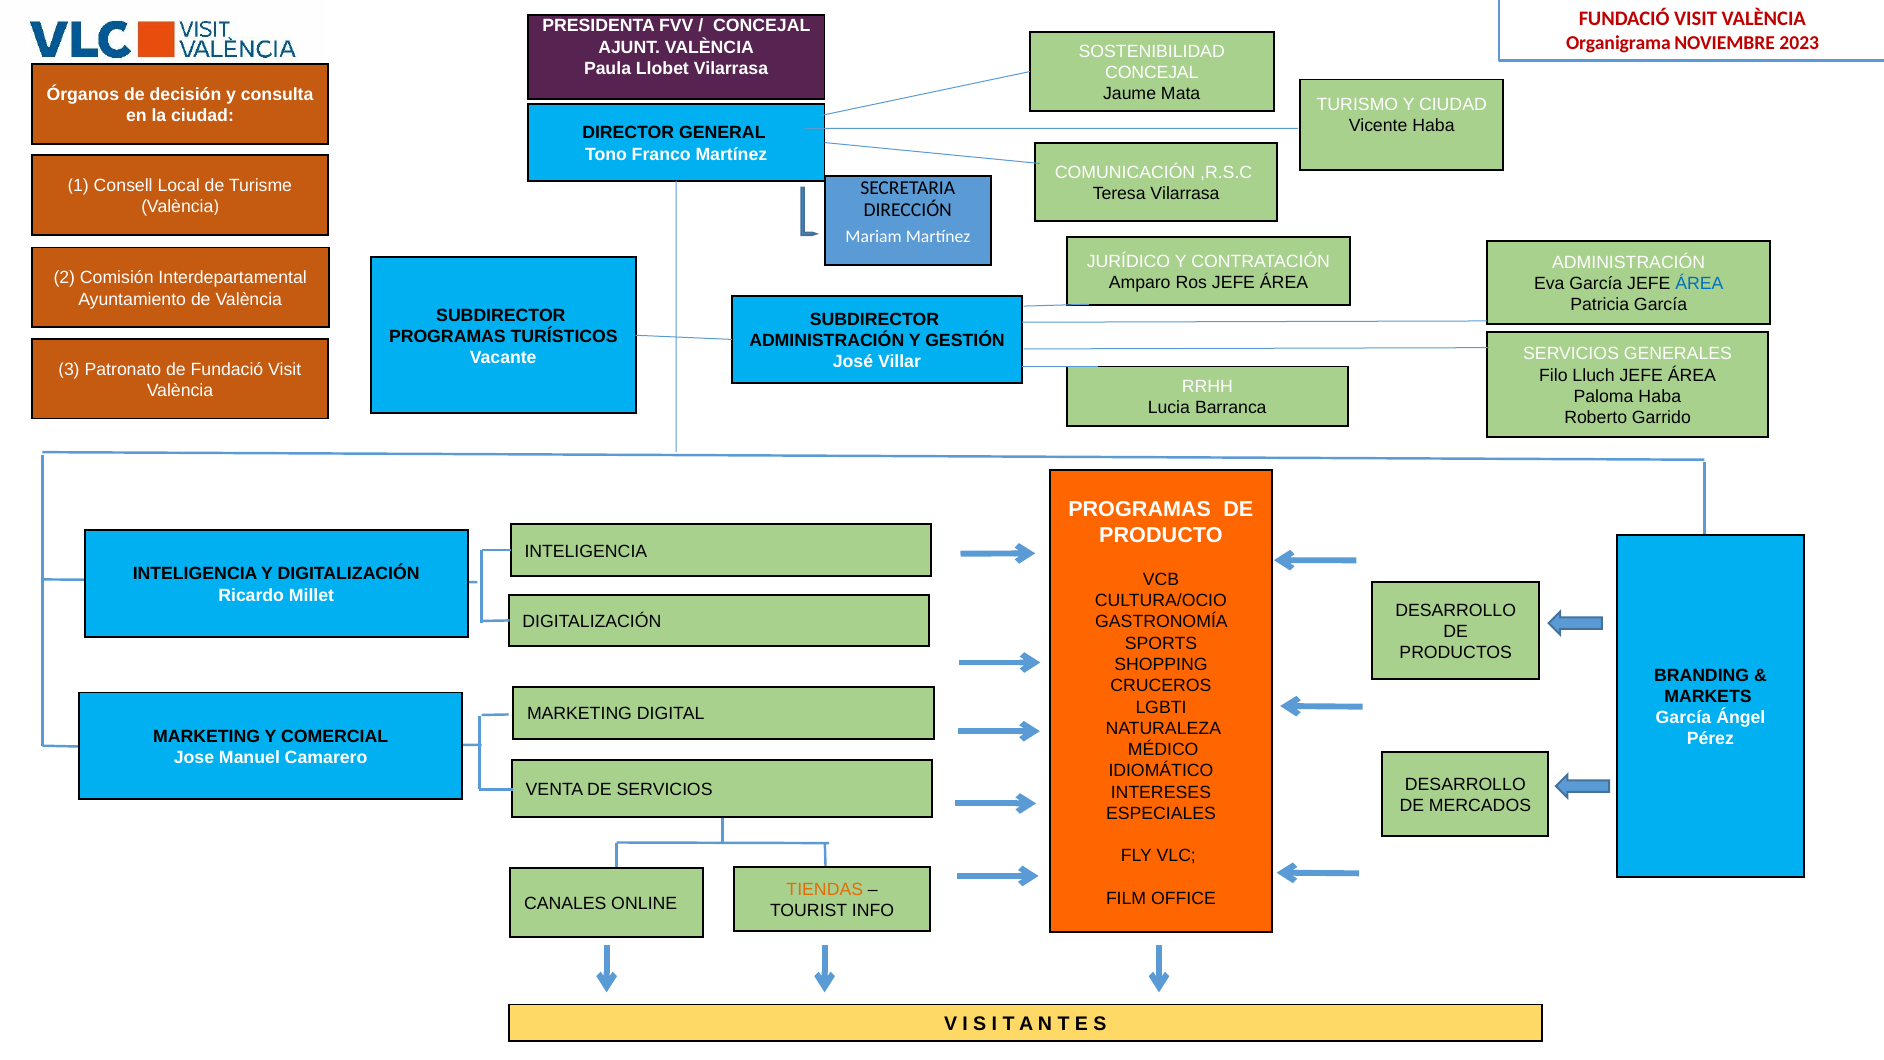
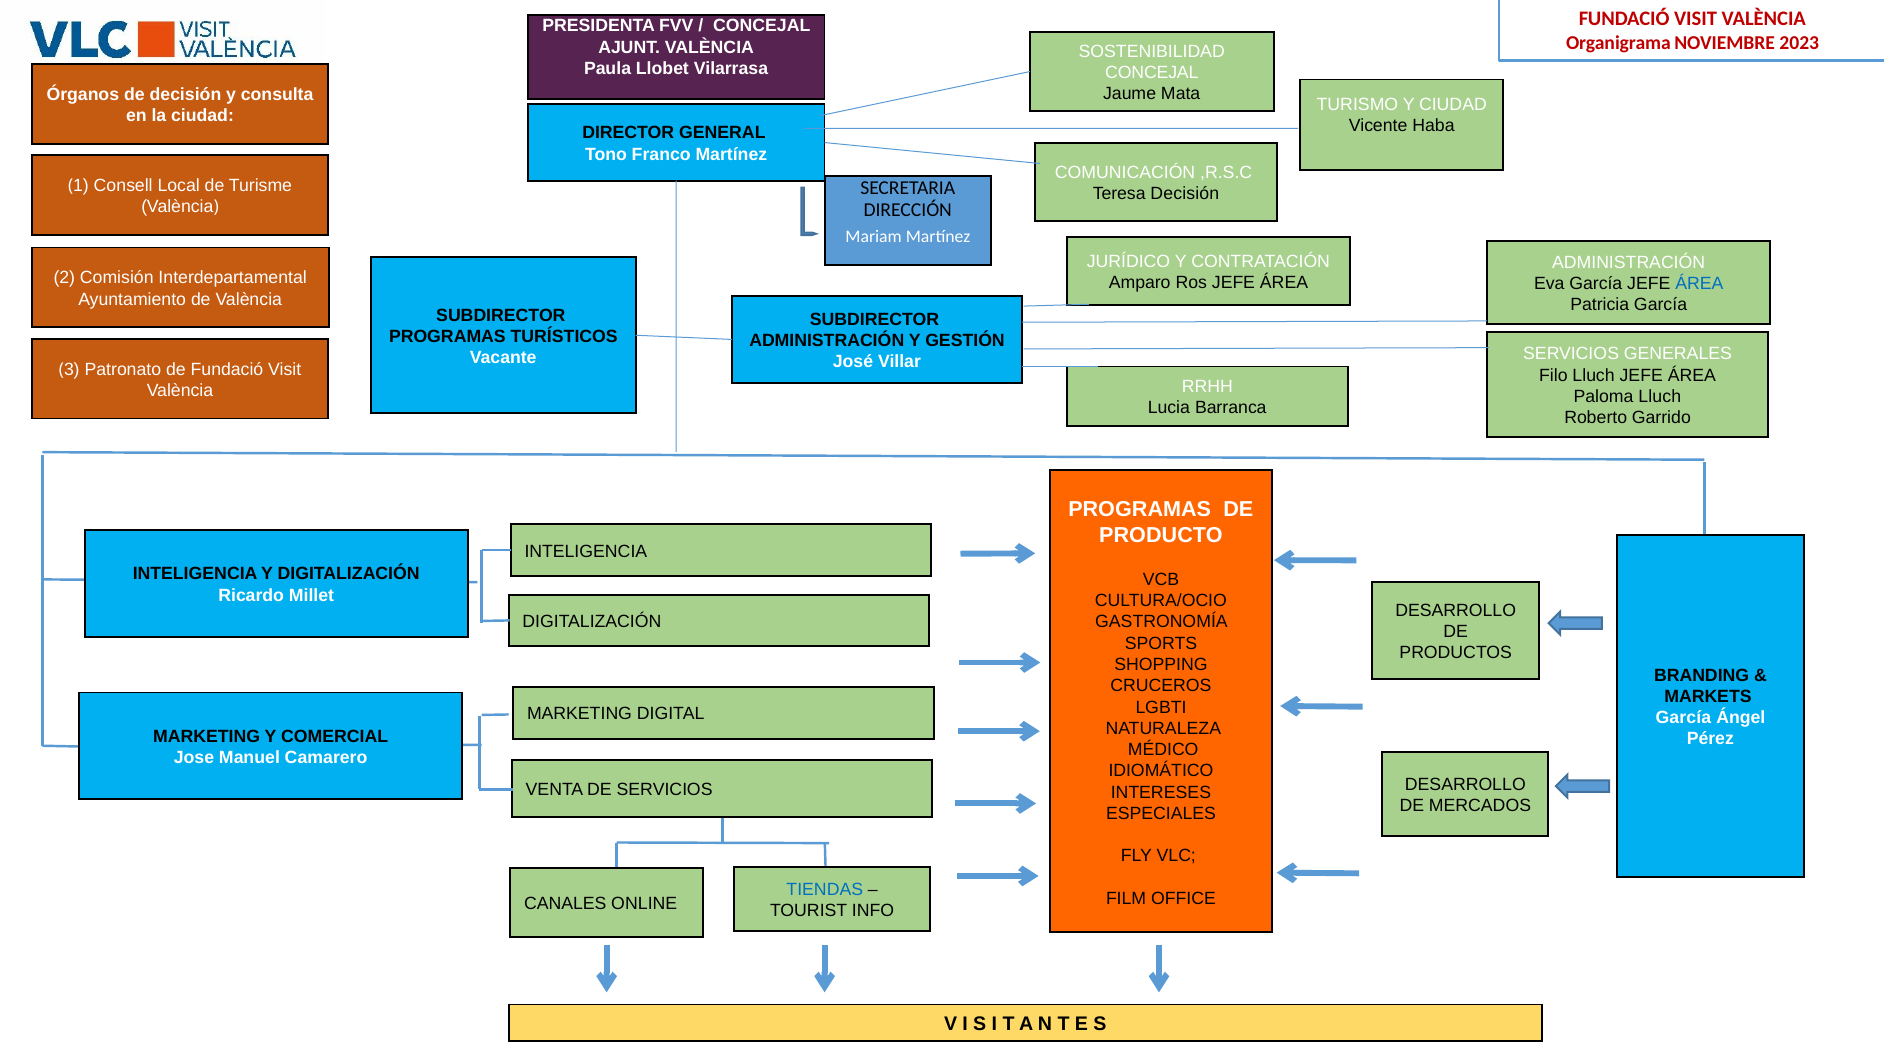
Teresa Vilarrasa: Vilarrasa -> Decisión
Paloma Haba: Haba -> Lluch
TIENDAS colour: orange -> blue
